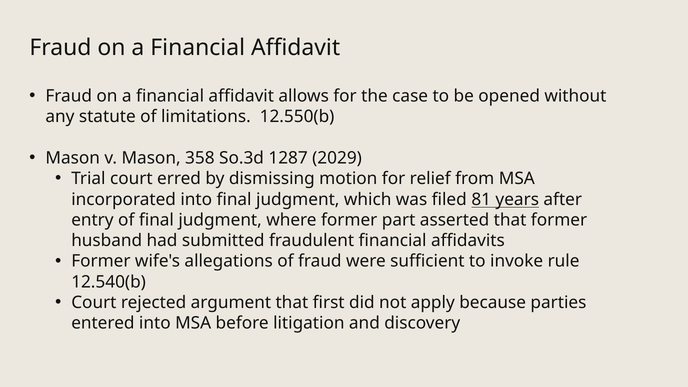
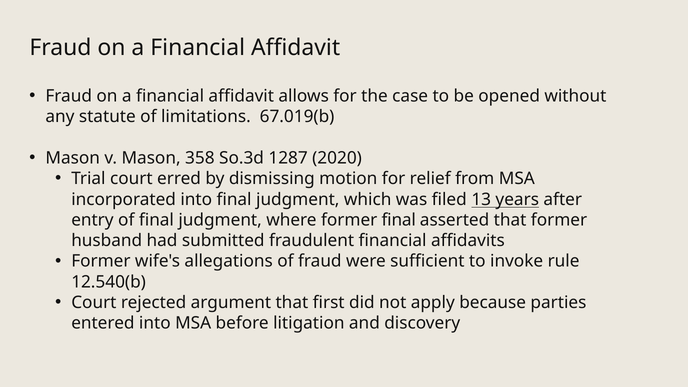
12.550(b: 12.550(b -> 67.019(b
2029: 2029 -> 2020
81: 81 -> 13
former part: part -> final
